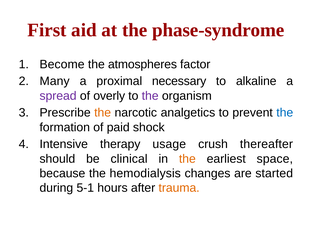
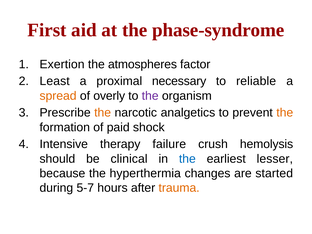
Become: Become -> Exertion
Many: Many -> Least
alkaline: alkaline -> reliable
spread colour: purple -> orange
the at (285, 113) colour: blue -> orange
usage: usage -> failure
thereafter: thereafter -> hemolysis
the at (187, 159) colour: orange -> blue
space: space -> lesser
hemodialysis: hemodialysis -> hyperthermia
5-1: 5-1 -> 5-7
